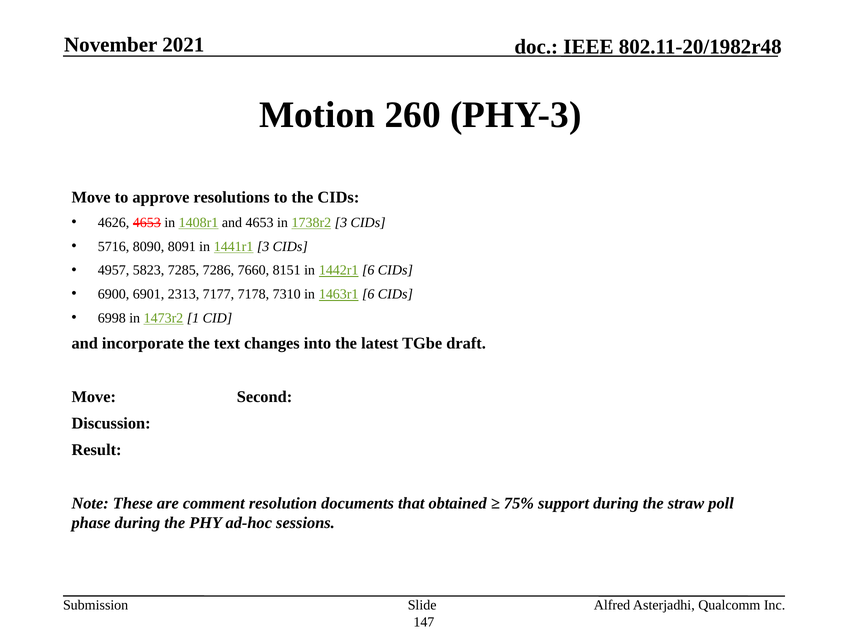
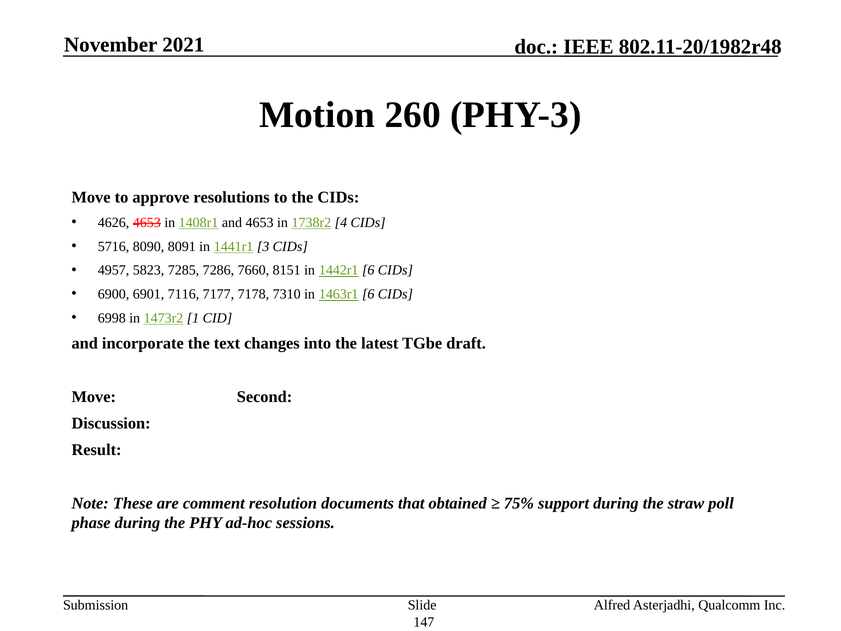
1738r2 3: 3 -> 4
2313: 2313 -> 7116
